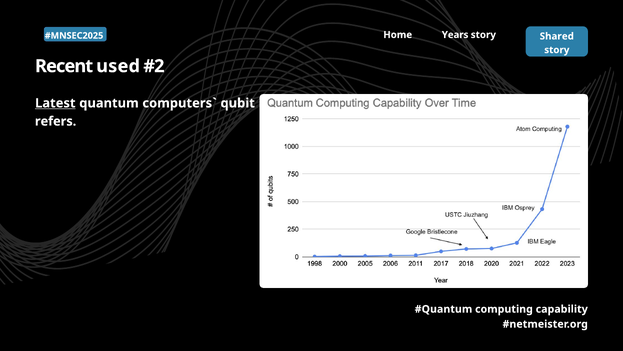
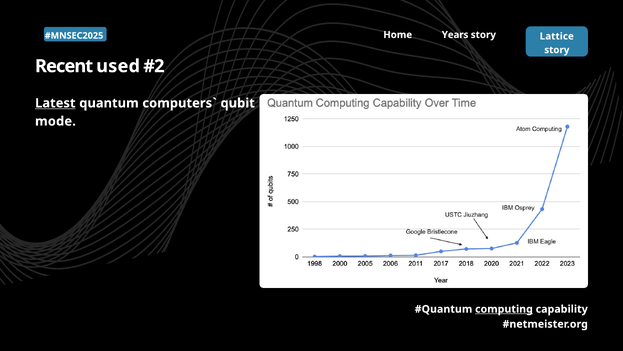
Shared: Shared -> Lattice
refers: refers -> mode
computing underline: none -> present
